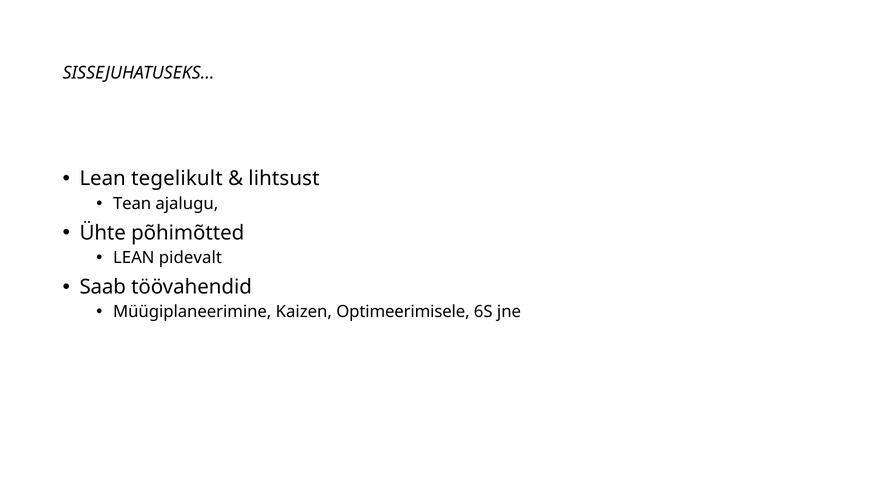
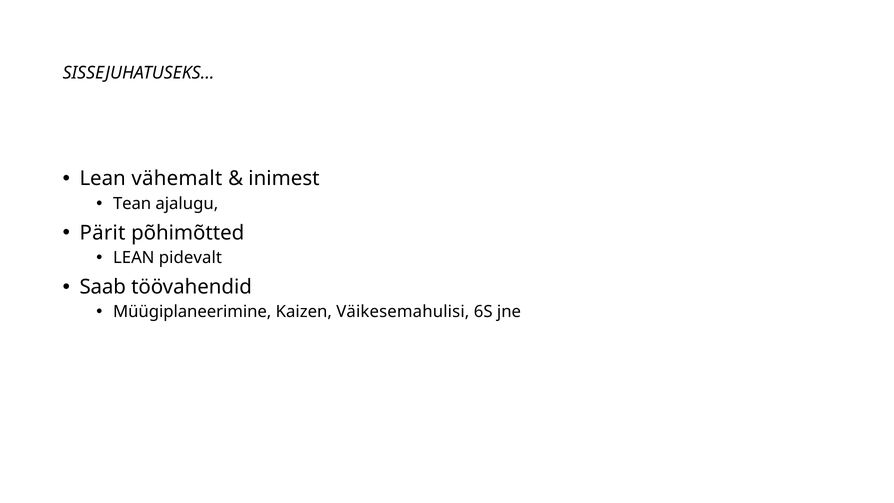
tegelikult: tegelikult -> vähemalt
lihtsust: lihtsust -> inimest
Ühte: Ühte -> Pärit
Optimeerimisele: Optimeerimisele -> Väikesemahulisi
